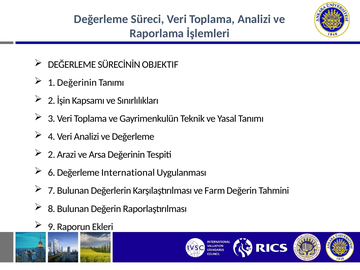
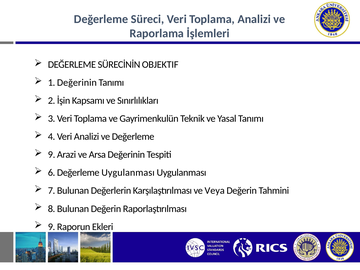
2 at (52, 155): 2 -> 9
Değerleme International: International -> Uygulanması
Farm: Farm -> Veya
